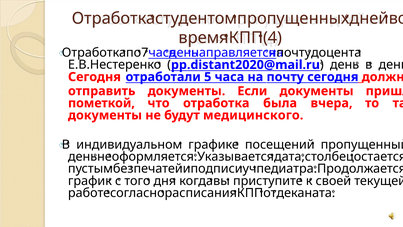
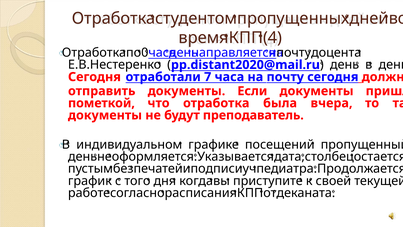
7: 7 -> 0
5: 5 -> 7
медицинского: медицинского -> преподаватель
